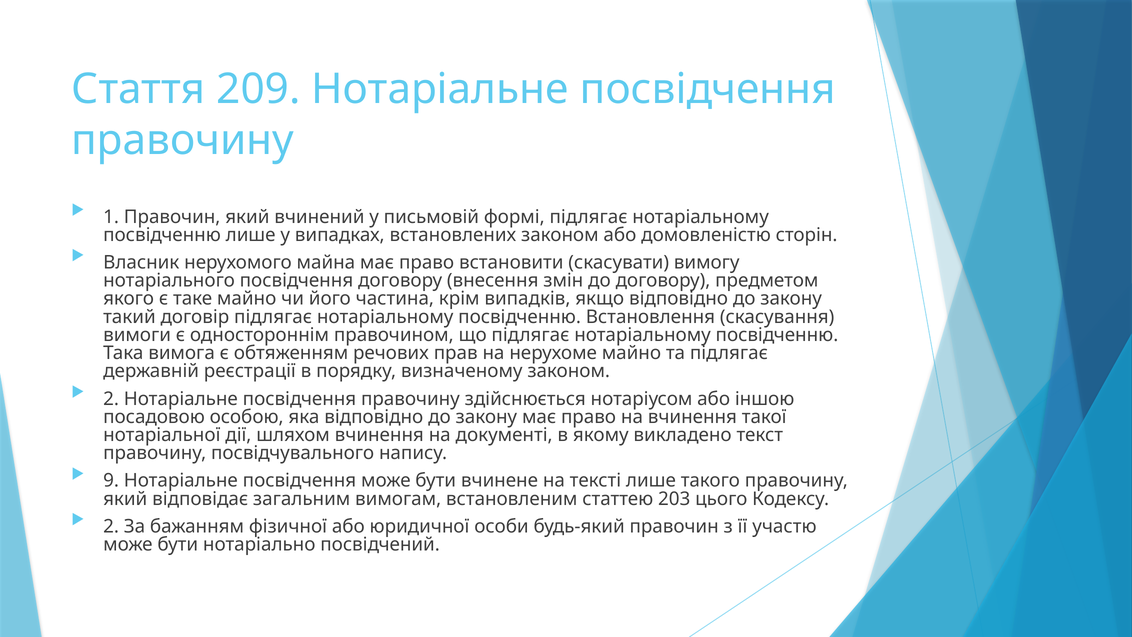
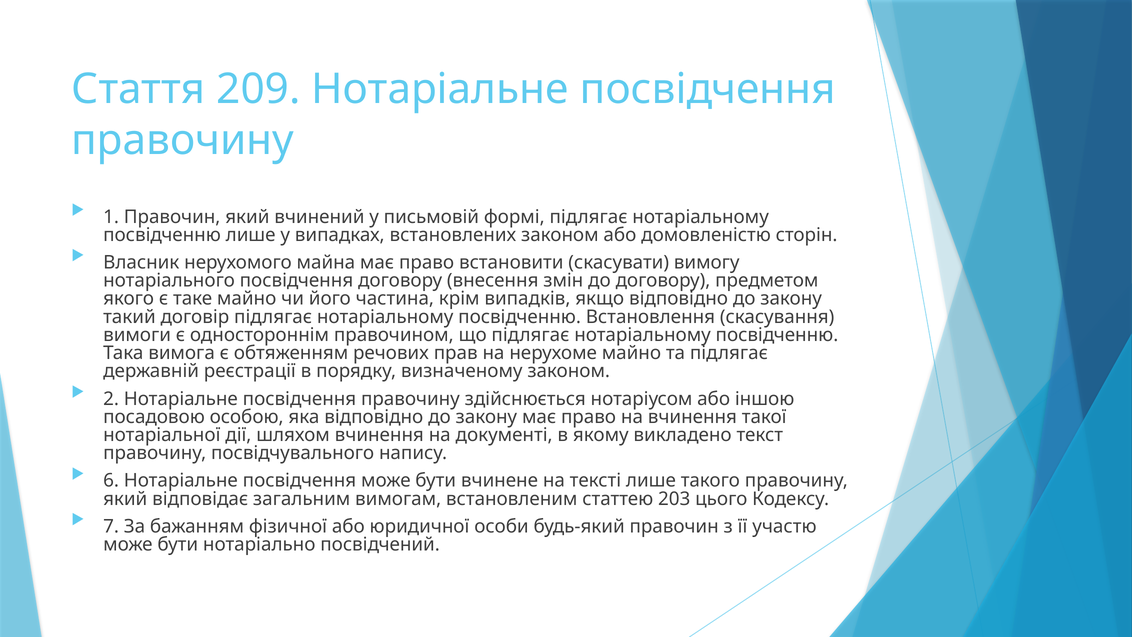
9: 9 -> 6
2 at (111, 526): 2 -> 7
